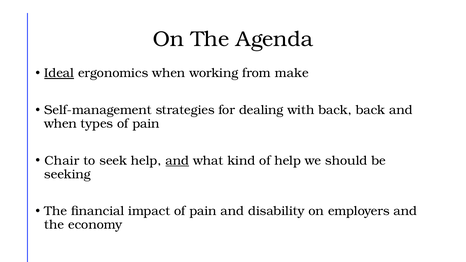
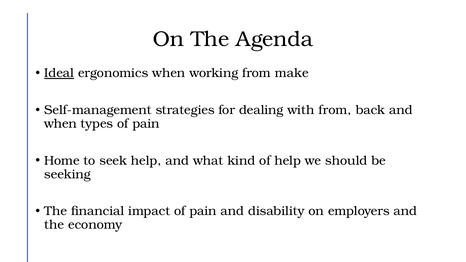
with back: back -> from
Chair: Chair -> Home
and at (177, 161) underline: present -> none
